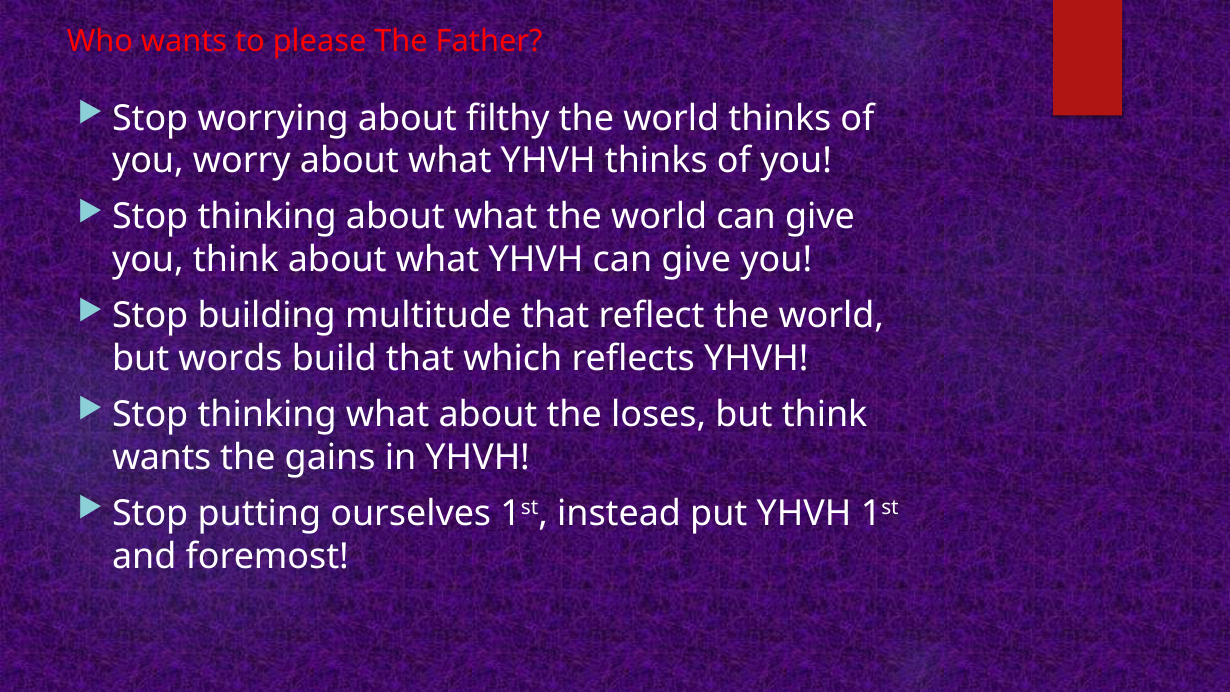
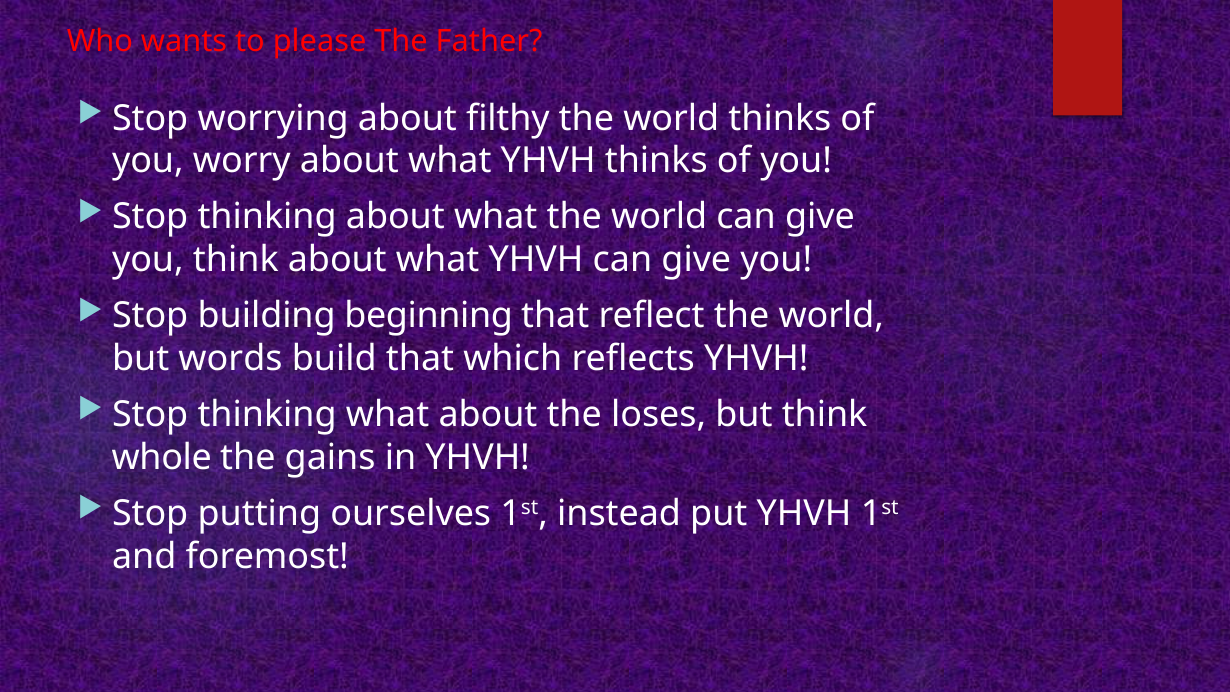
multitude: multitude -> beginning
wants at (162, 457): wants -> whole
